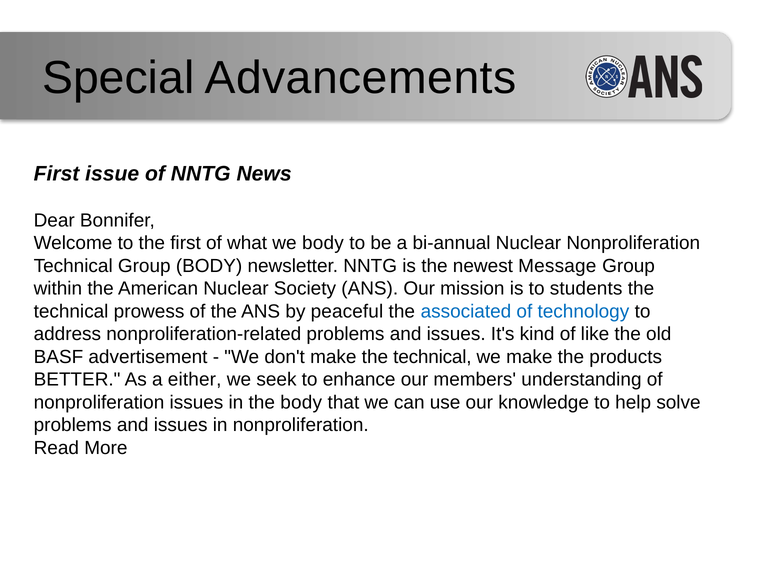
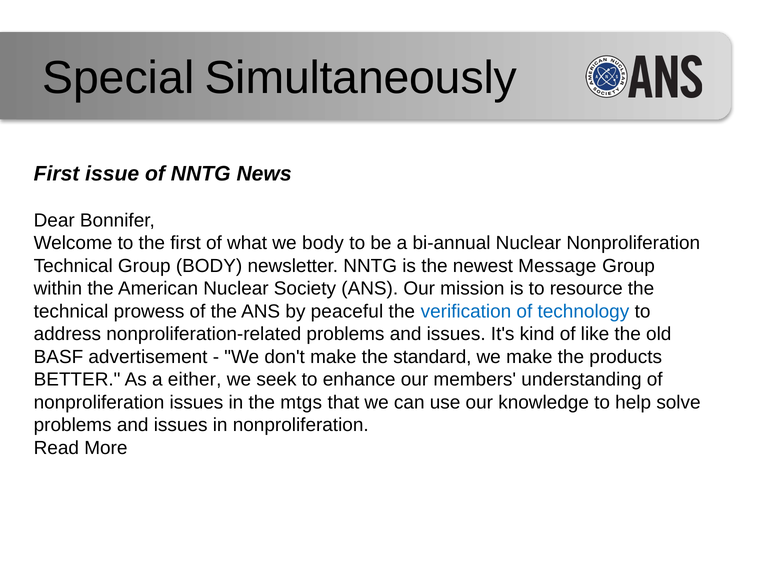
Advancements: Advancements -> Simultaneously
students: students -> resource
associated: associated -> verification
make the technical: technical -> standard
the body: body -> mtgs
